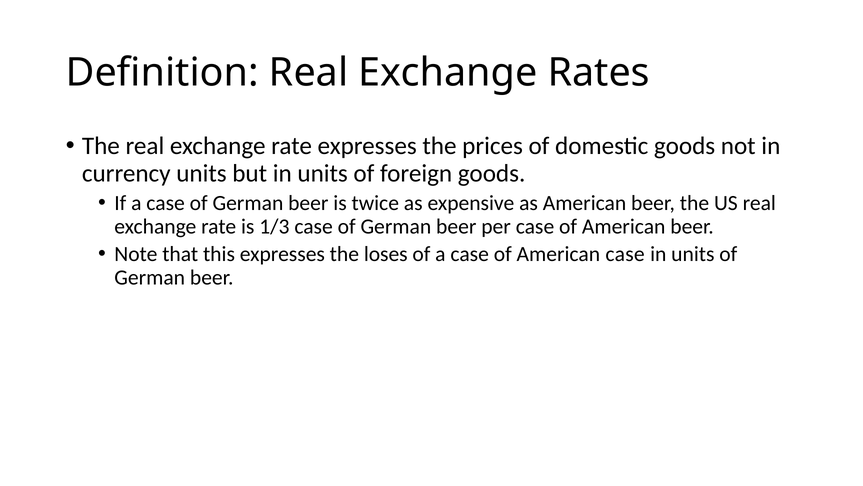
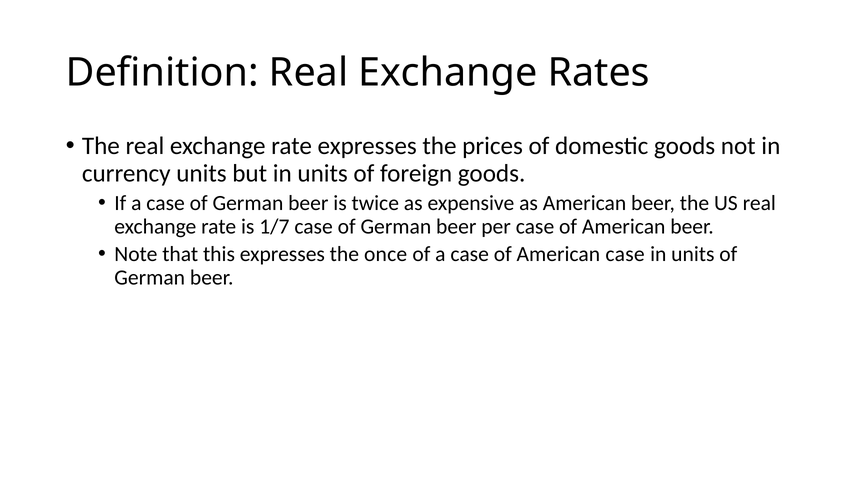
1/3: 1/3 -> 1/7
loses: loses -> once
